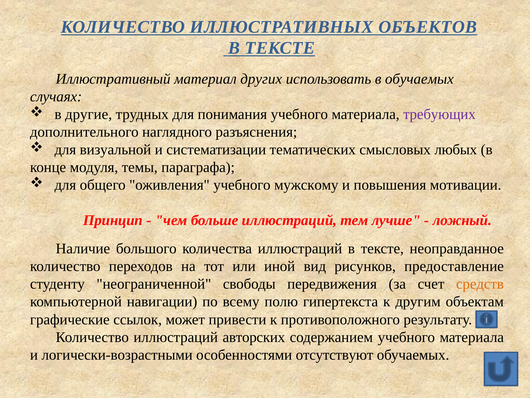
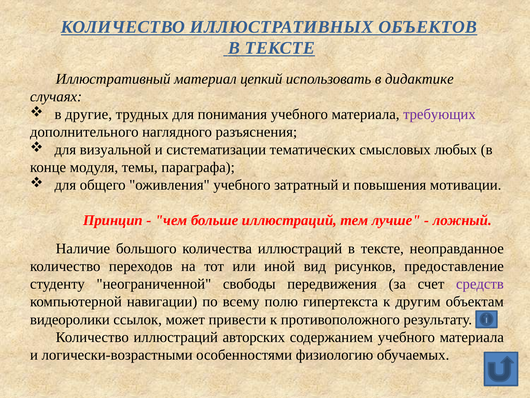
других: других -> цепкий
в обучаемых: обучаемых -> дидактике
мужскому: мужскому -> затратный
средств colour: orange -> purple
графические: графические -> видеоролики
отсутствуют: отсутствуют -> физиологию
